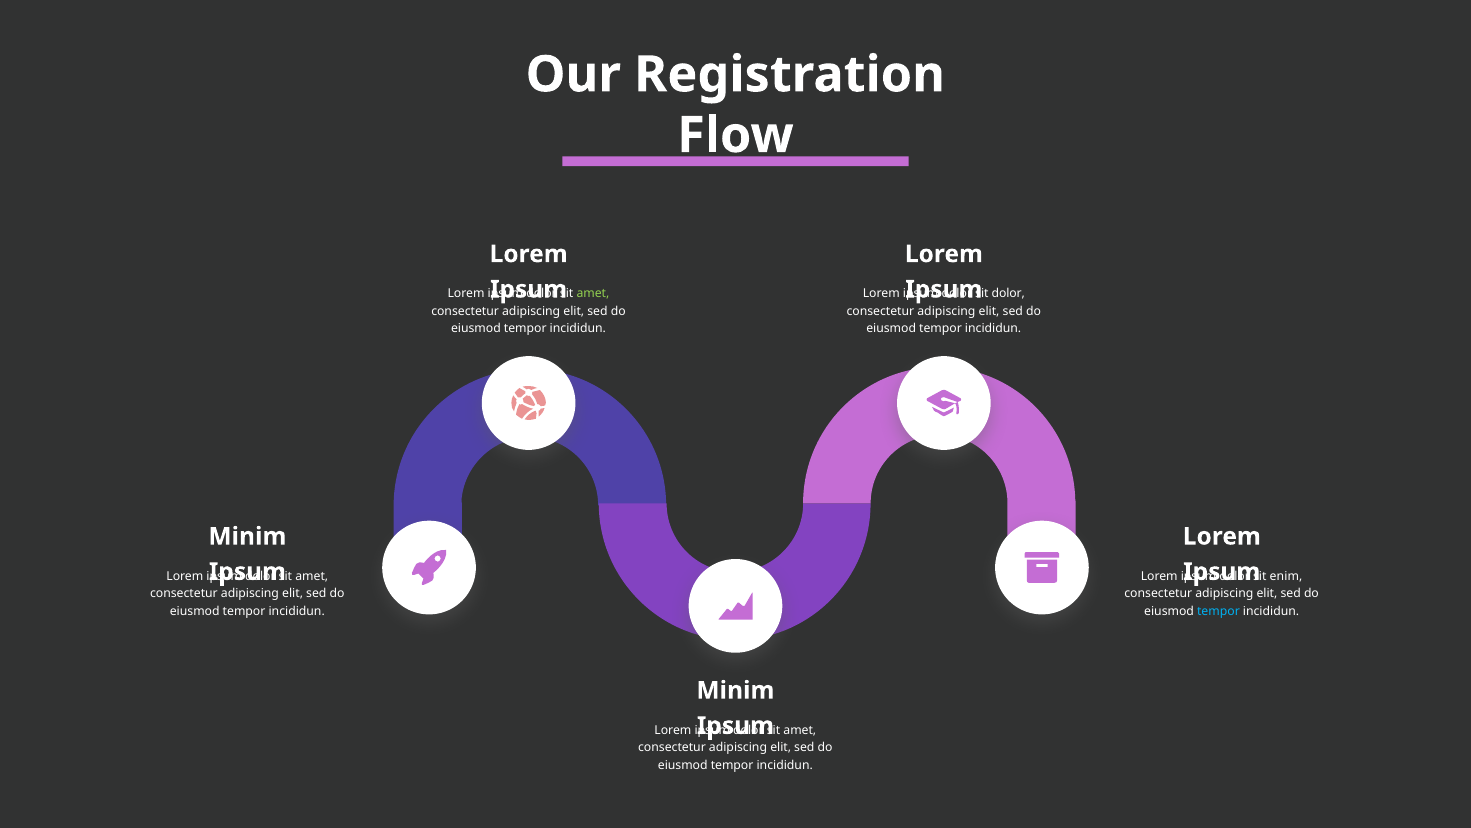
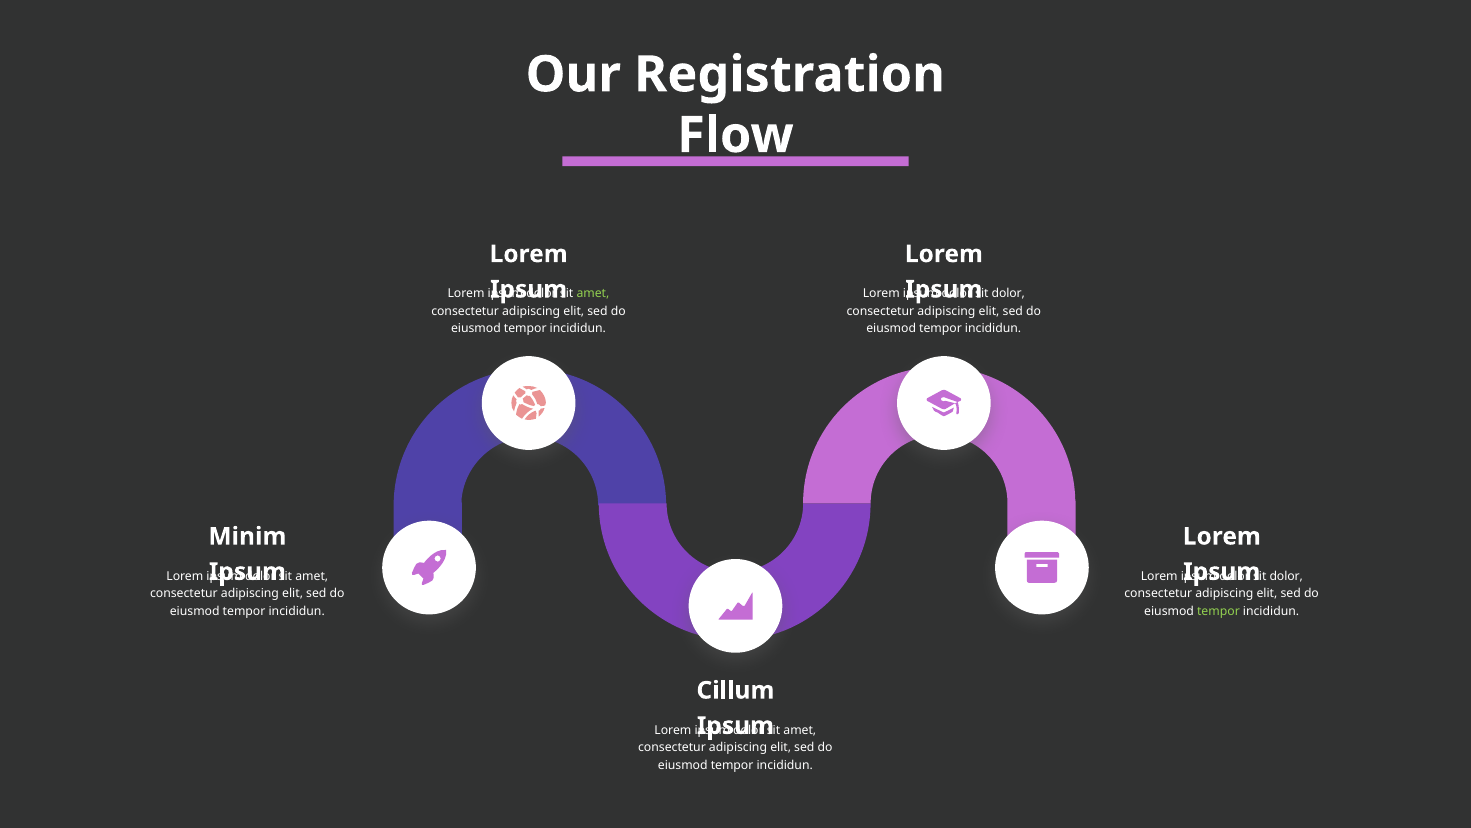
enim at (1286, 576): enim -> dolor
tempor at (1218, 611) colour: light blue -> light green
Minim at (735, 690): Minim -> Cillum
